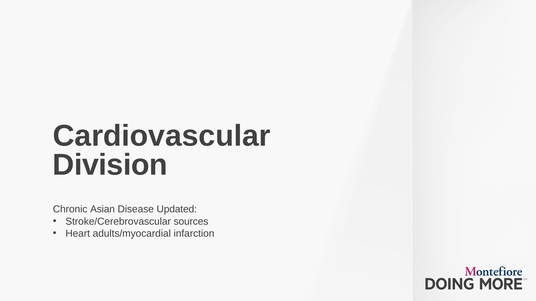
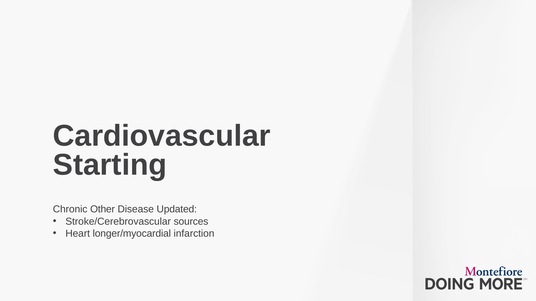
Division: Division -> Starting
Asian: Asian -> Other
adults/myocardial: adults/myocardial -> longer/myocardial
